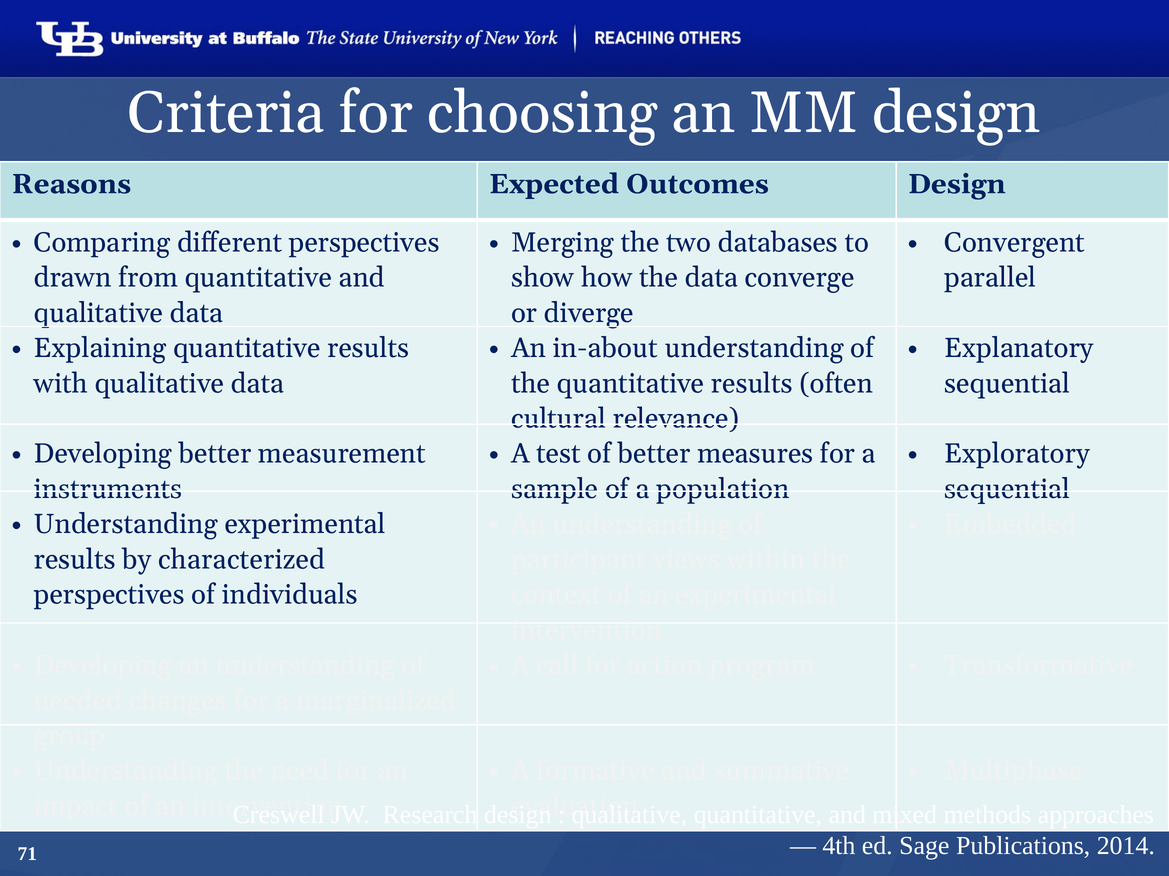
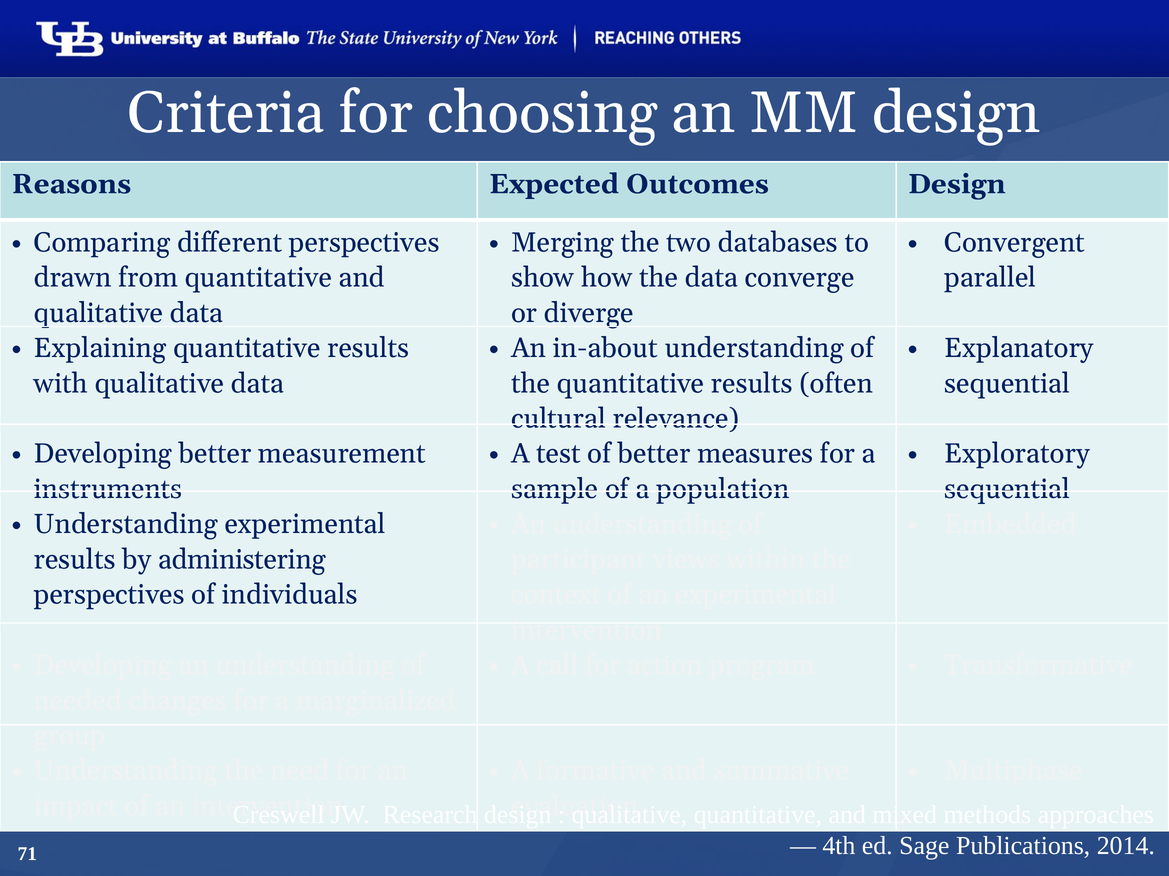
characterized: characterized -> administering
